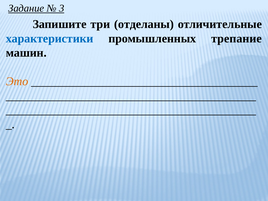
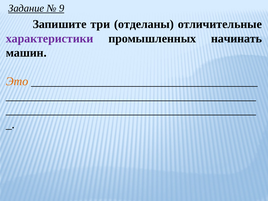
3: 3 -> 9
характеристики colour: blue -> purple
трепание: трепание -> начинать
